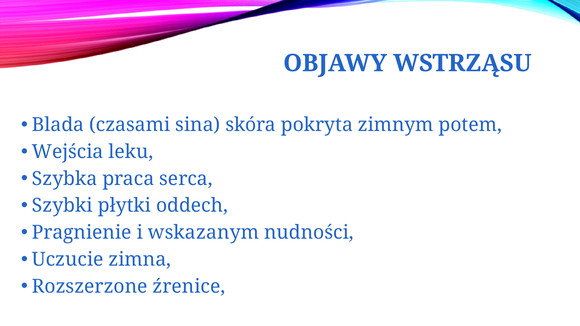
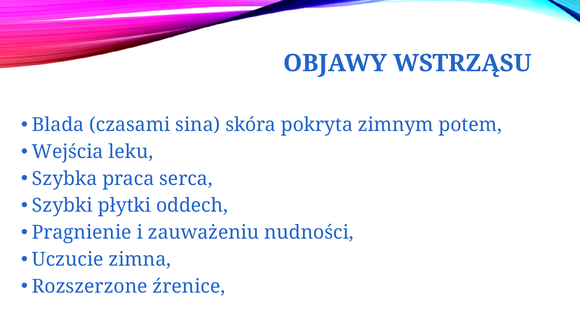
wskazanym: wskazanym -> zauważeniu
